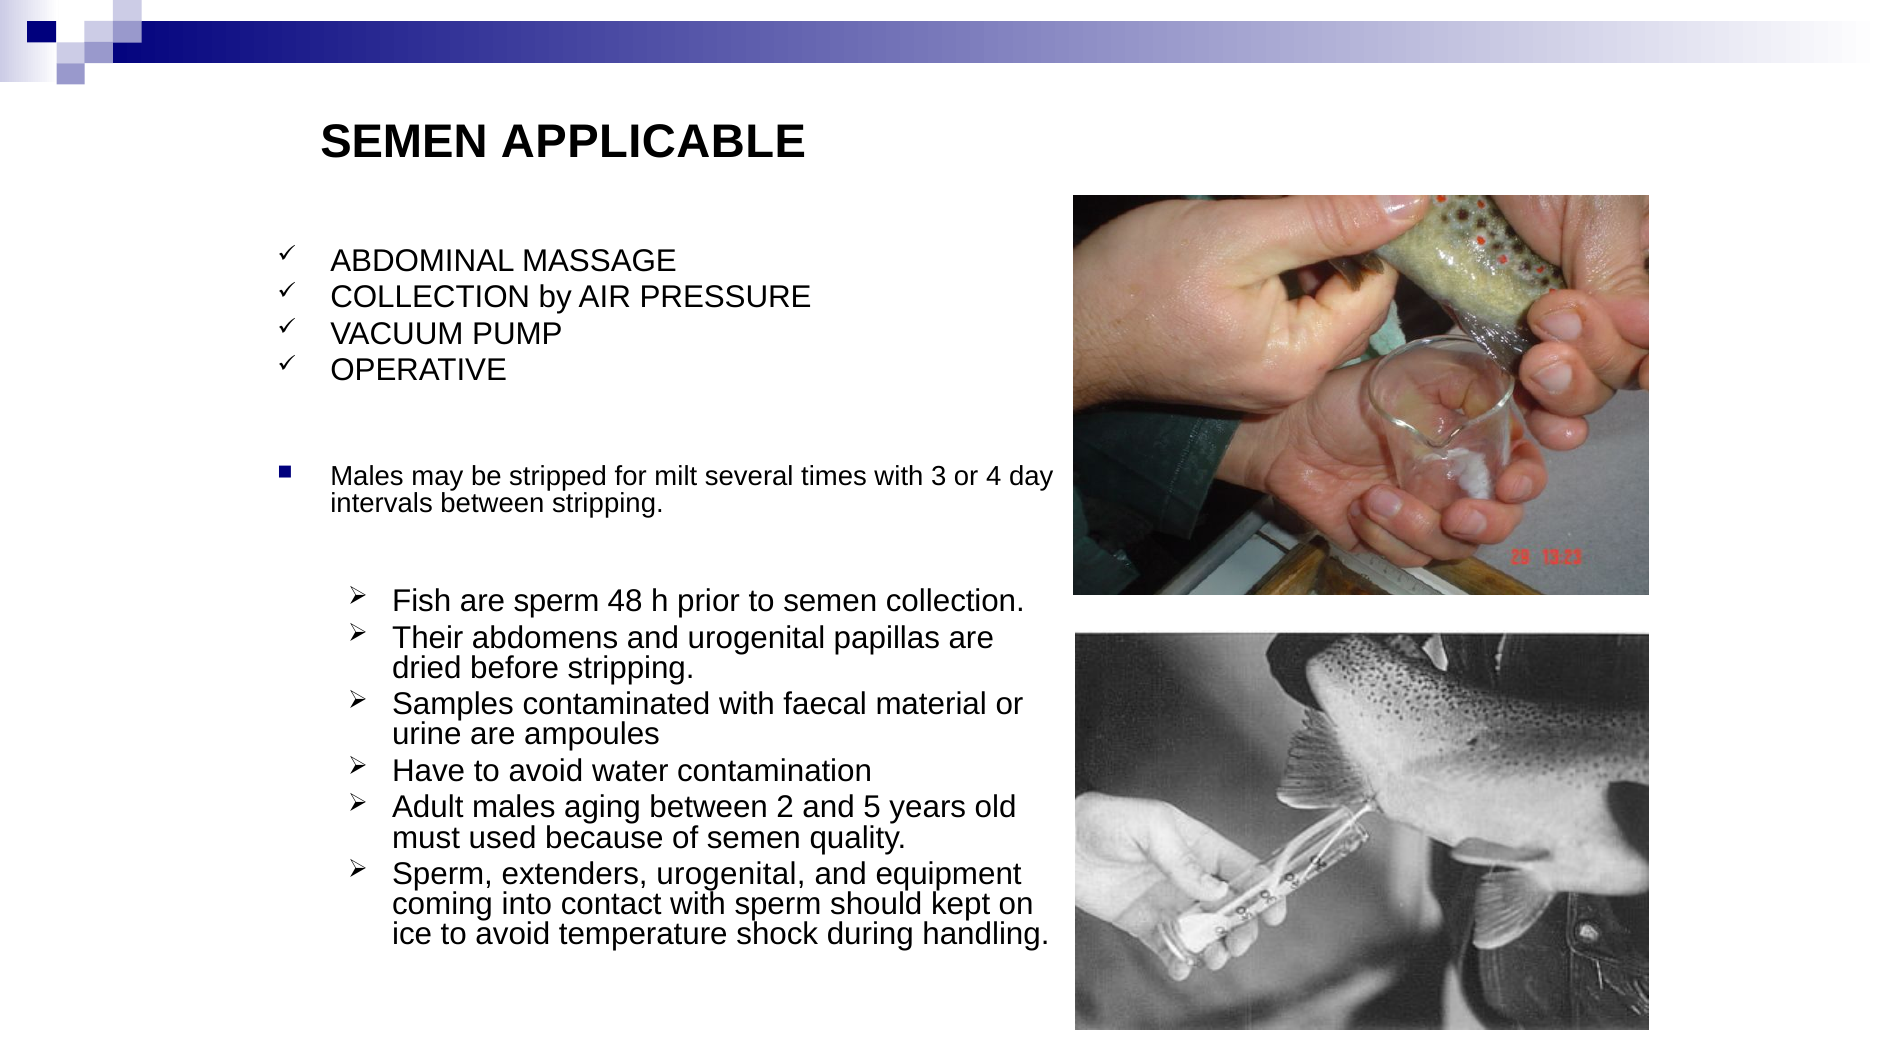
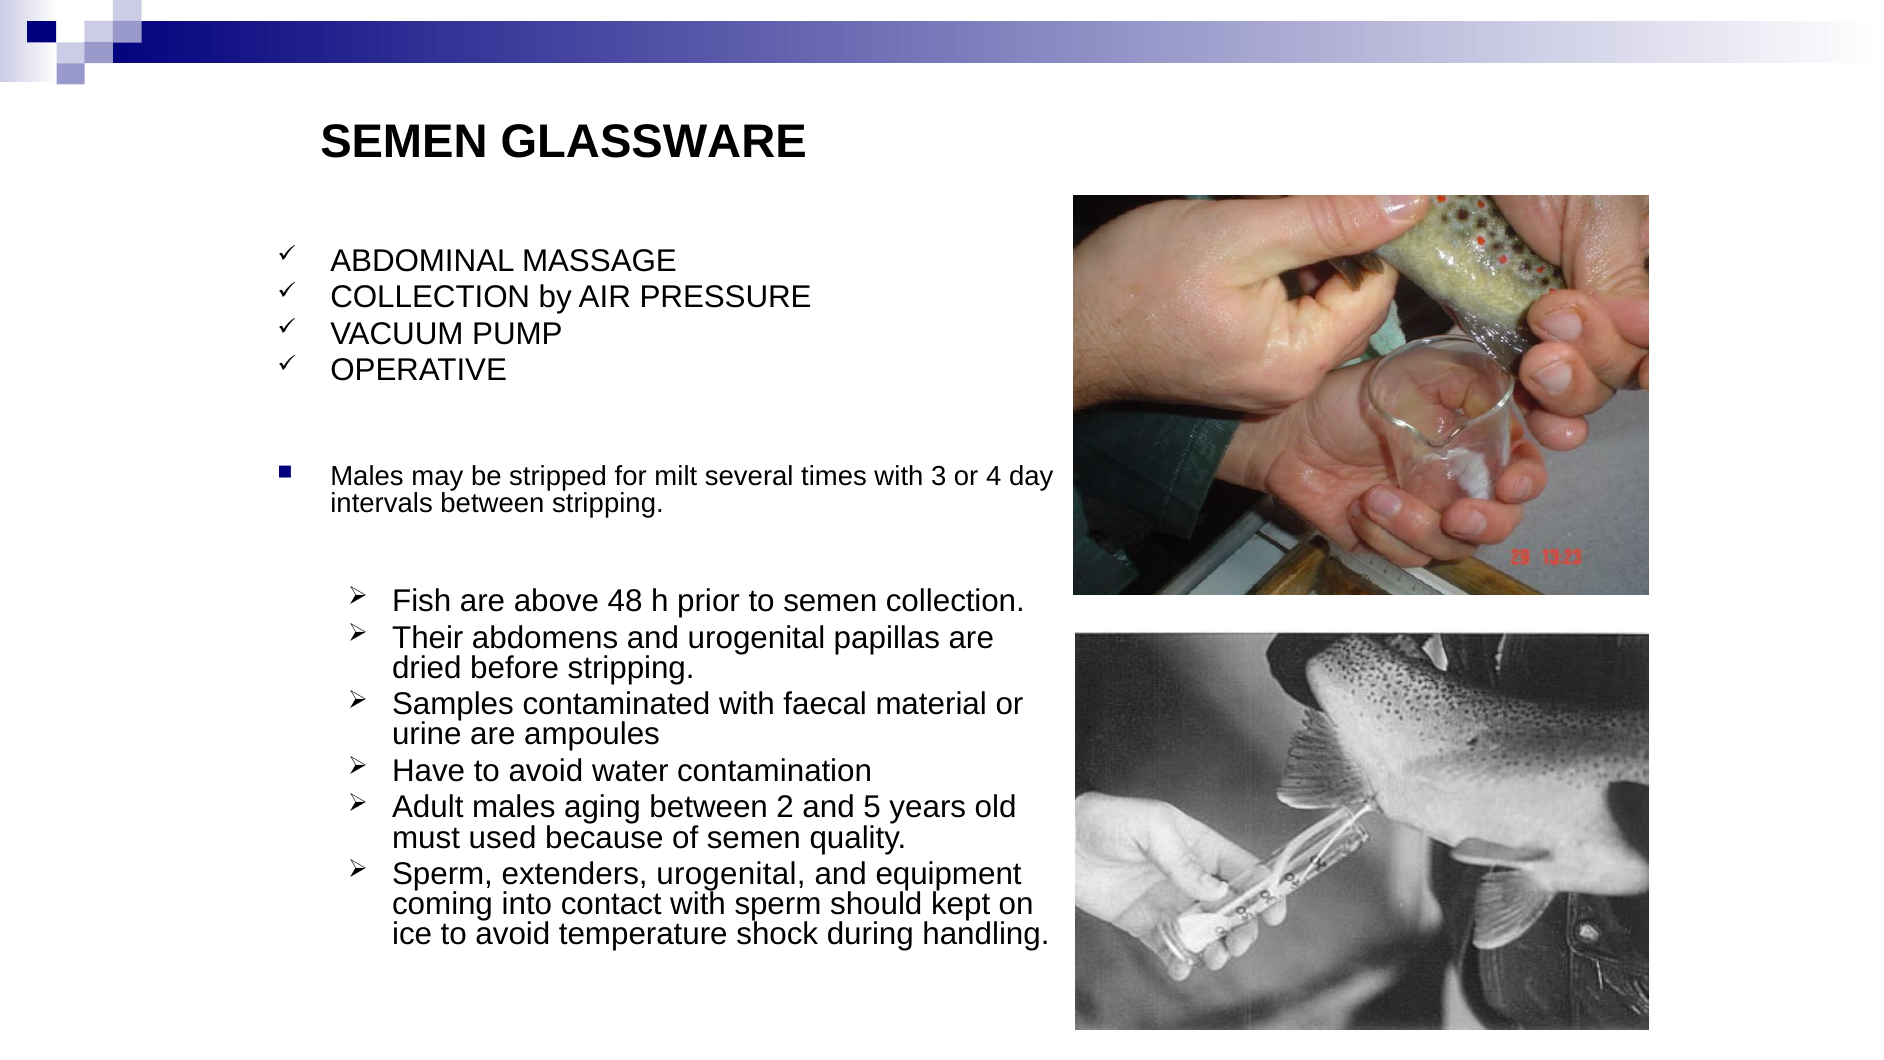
APPLICABLE: APPLICABLE -> GLASSWARE
are sperm: sperm -> above
